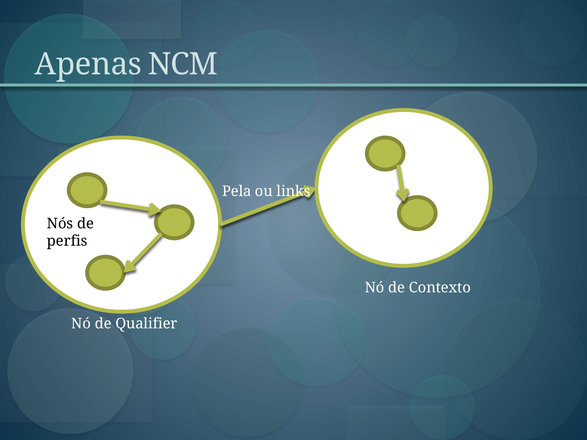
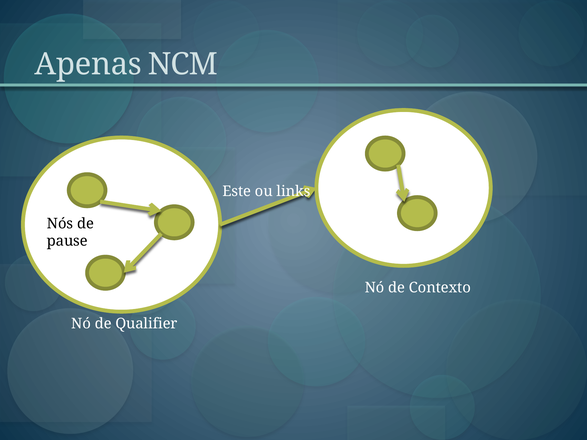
Pela: Pela -> Este
perfis: perfis -> pause
